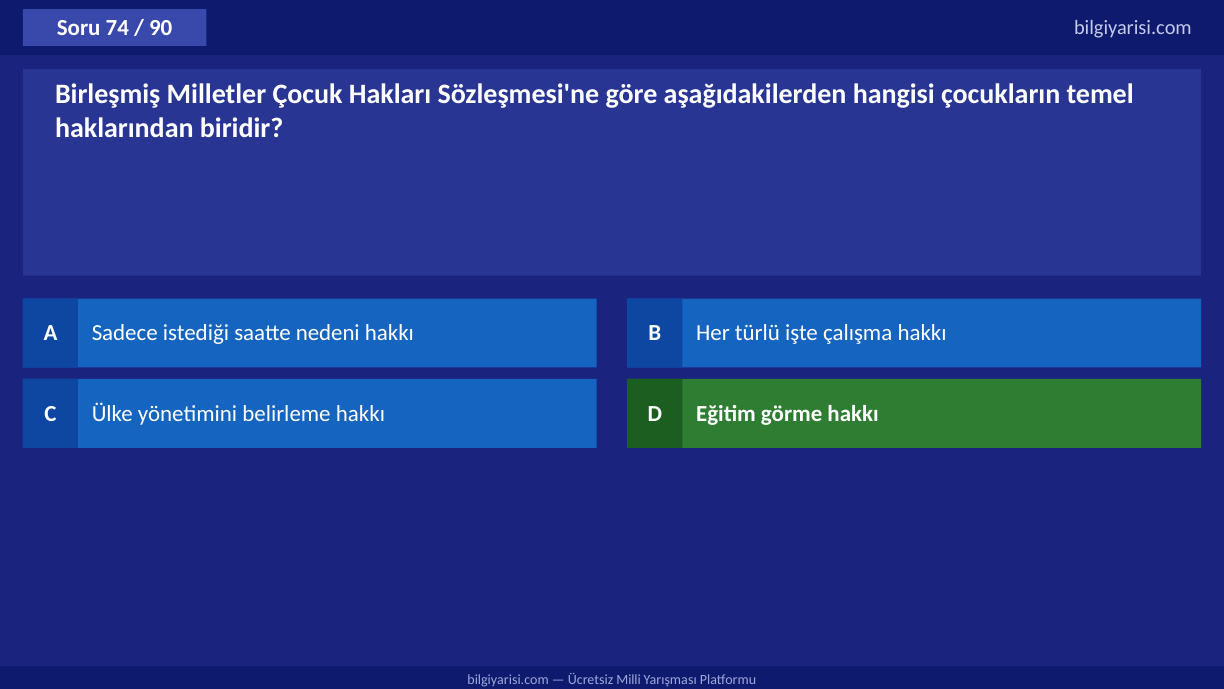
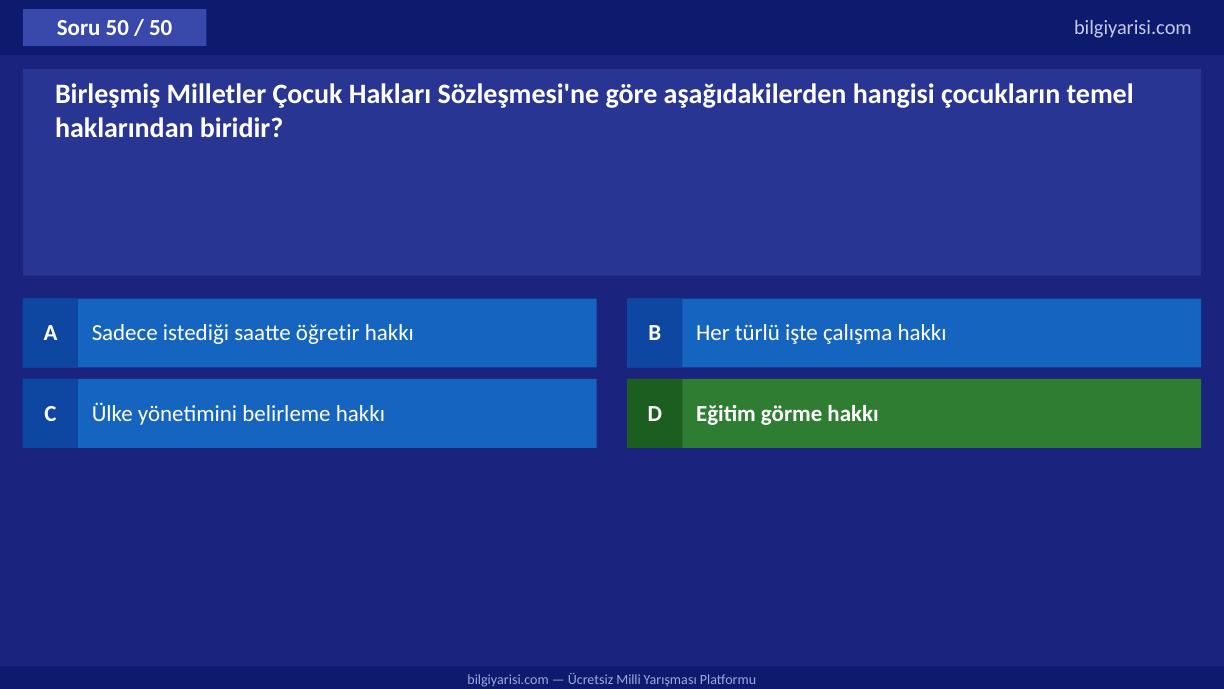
Soru 74: 74 -> 50
90 at (161, 28): 90 -> 50
nedeni: nedeni -> öğretir
